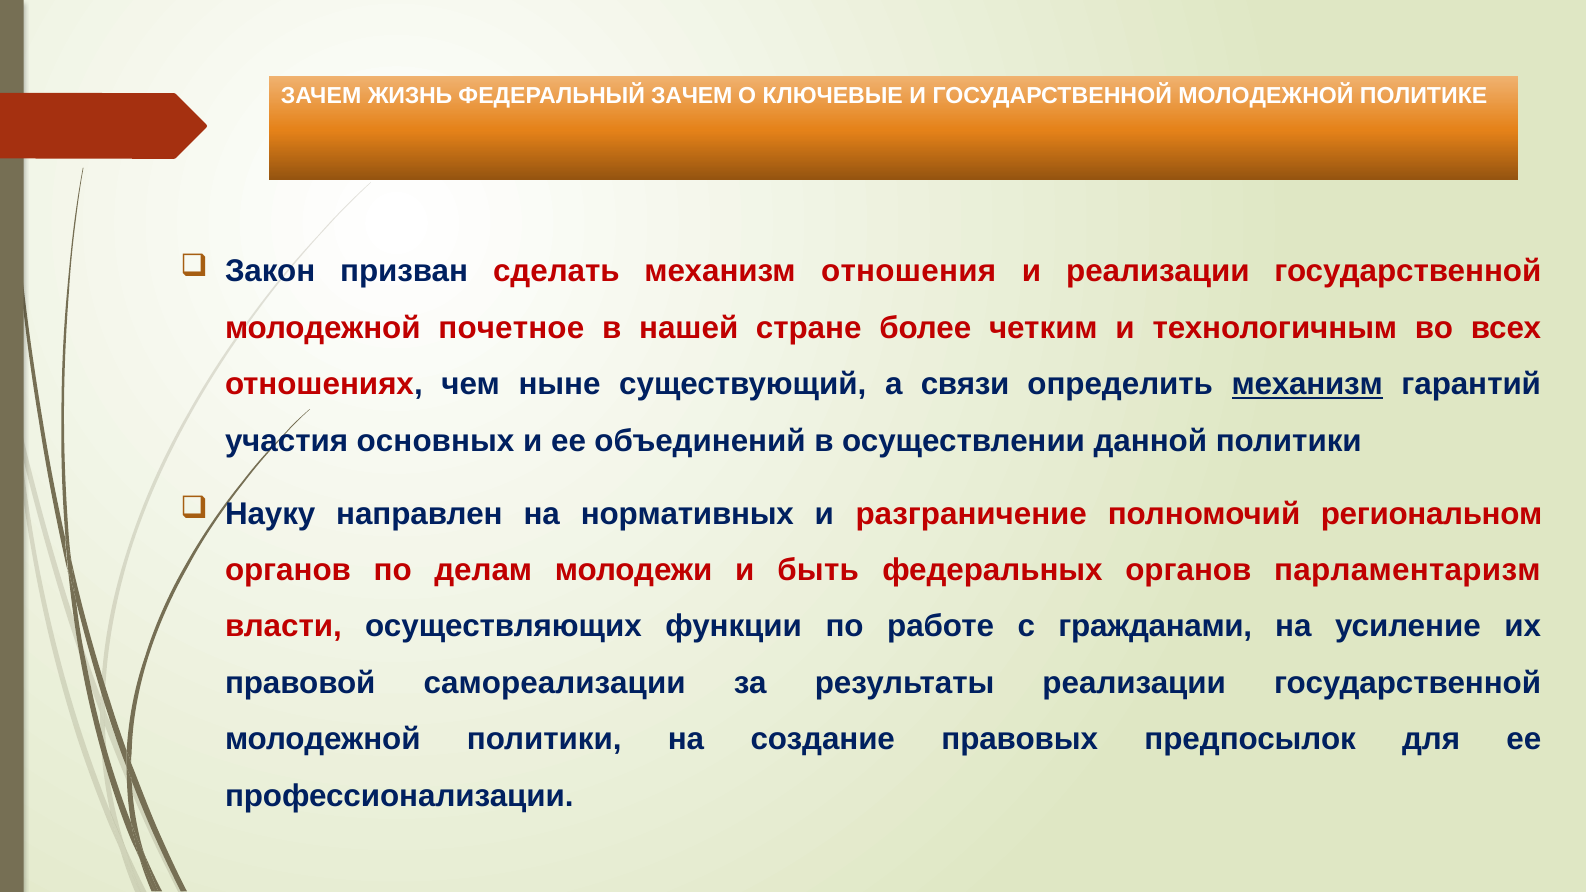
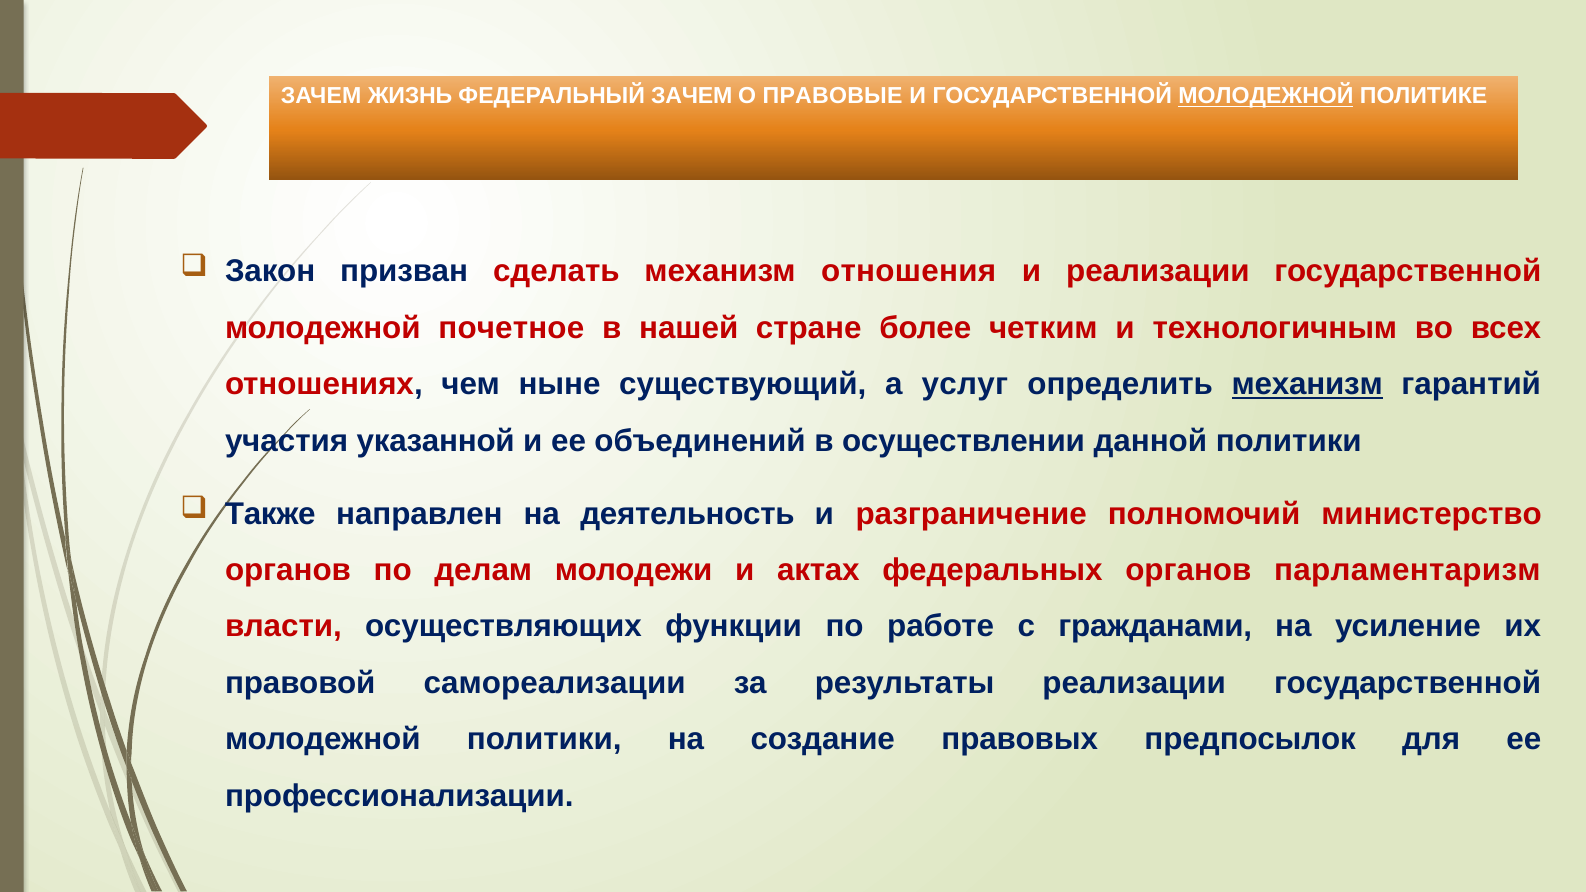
КЛЮЧЕВЫЕ: КЛЮЧЕВЫЕ -> ПРАВОВЫЕ
МОЛОДЕЖНОЙ at (1266, 96) underline: none -> present
связи: связи -> услуг
основных: основных -> указанной
Науку: Науку -> Также
нормативных: нормативных -> деятельность
региональном: региональном -> министерство
быть: быть -> актах
